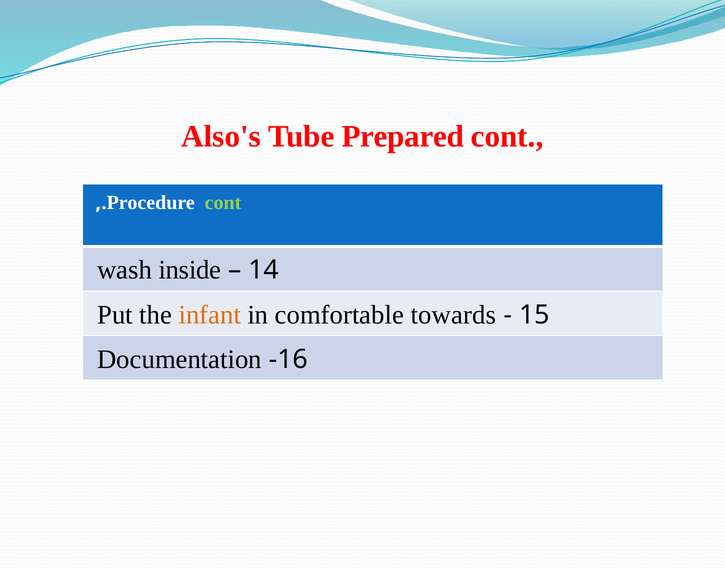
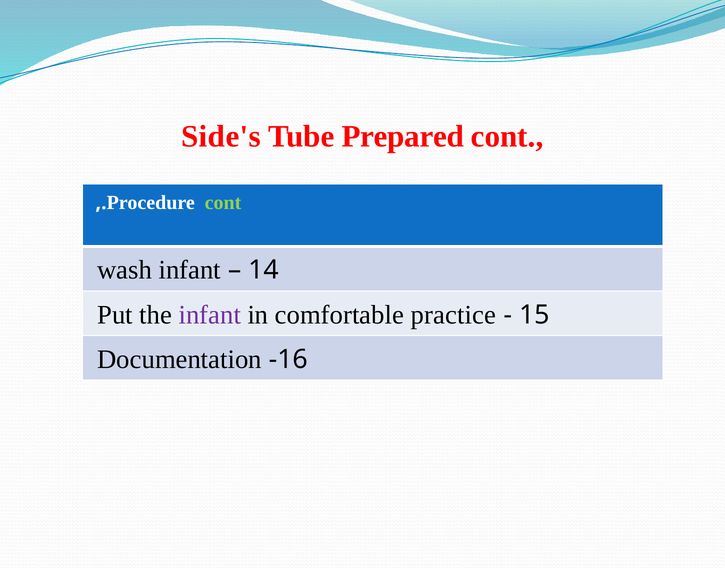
Also's: Also's -> Side's
wash inside: inside -> infant
infant at (210, 314) colour: orange -> purple
towards: towards -> practice
